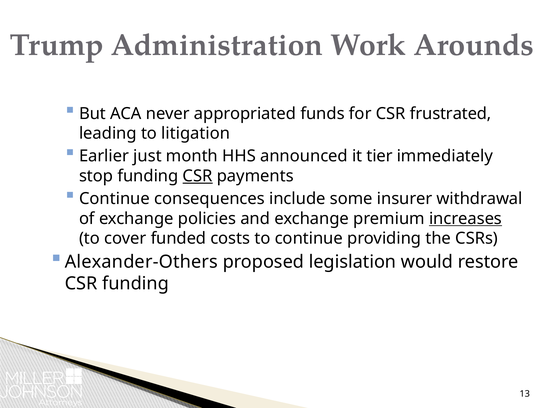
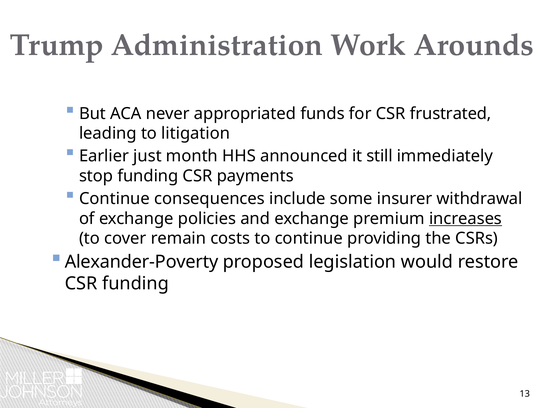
tier: tier -> still
CSR at (198, 176) underline: present -> none
funded: funded -> remain
Alexander-Others: Alexander-Others -> Alexander-Poverty
